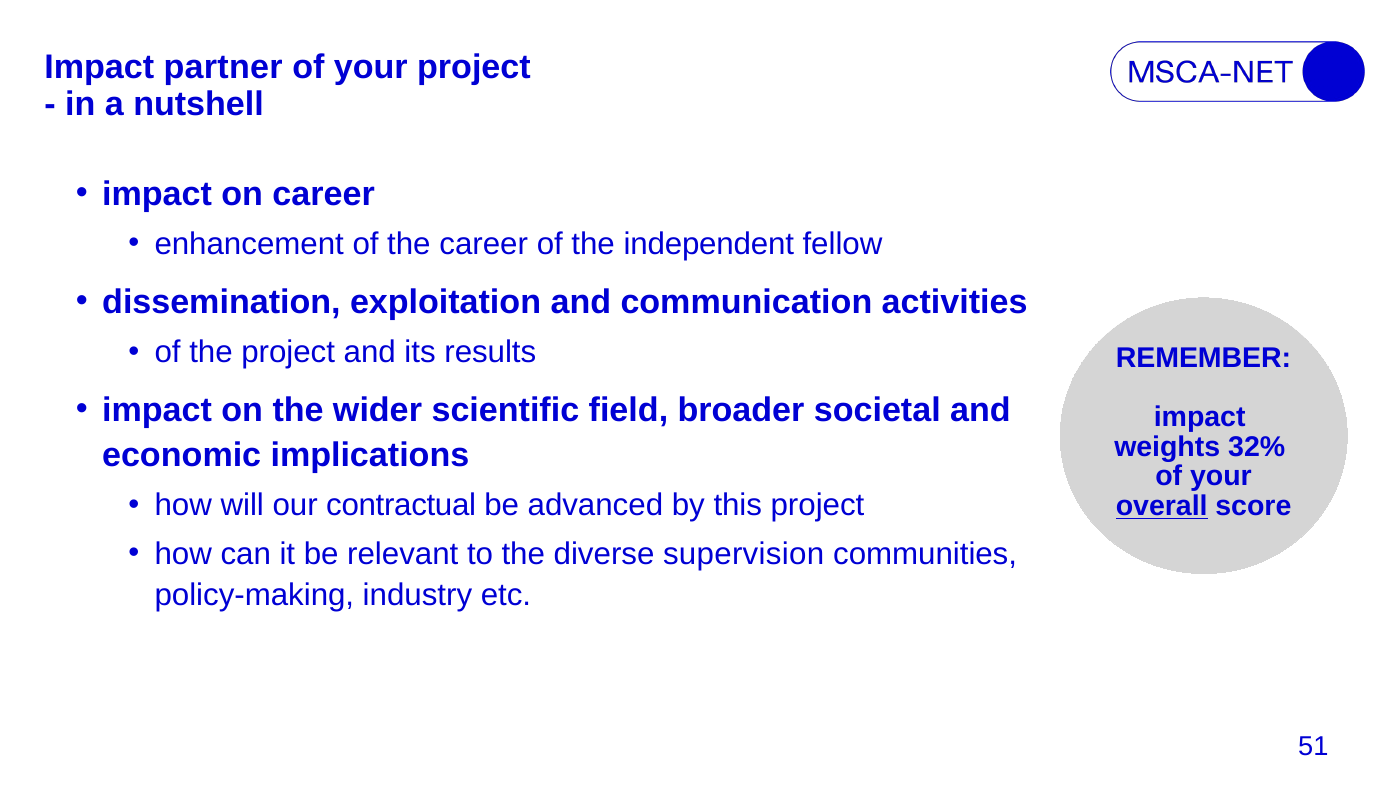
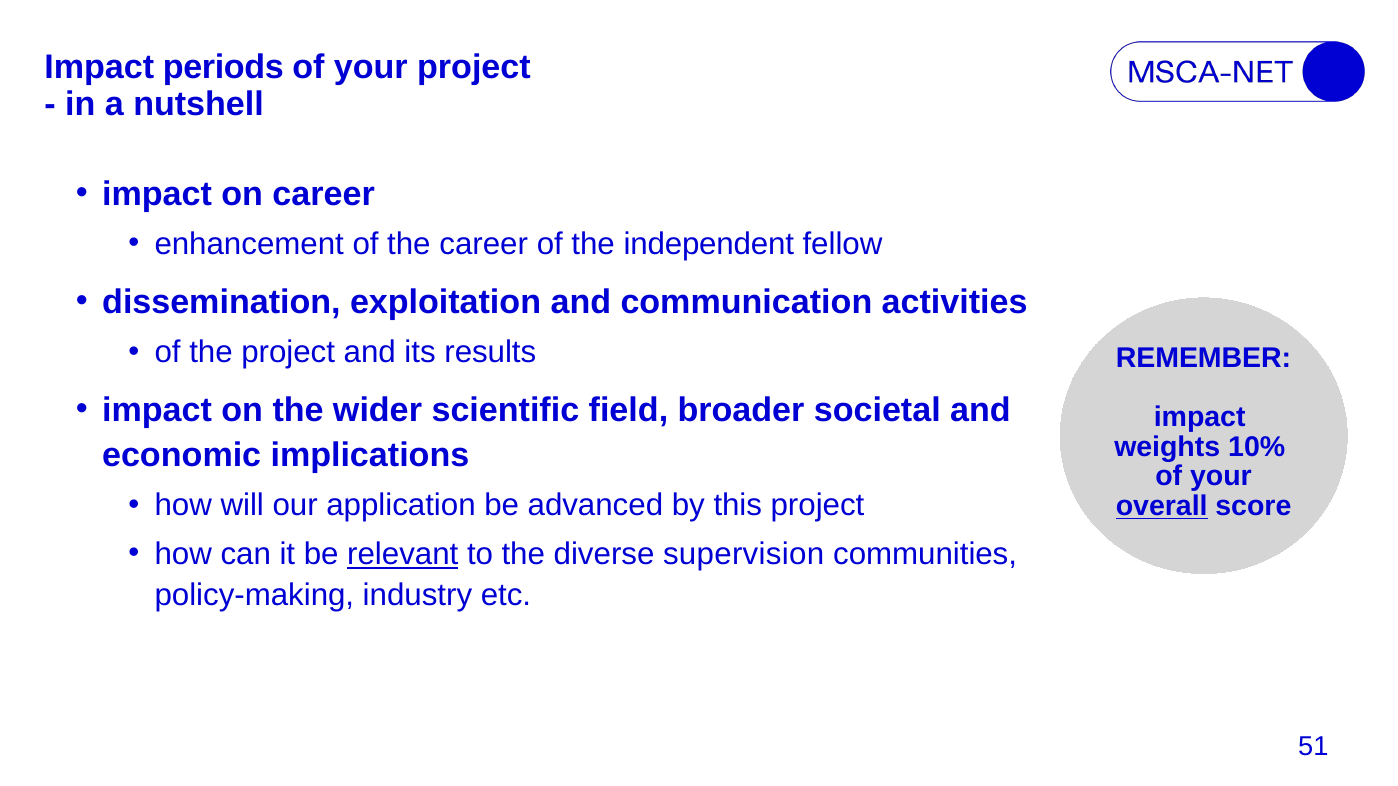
partner: partner -> periods
32%: 32% -> 10%
contractual: contractual -> application
relevant underline: none -> present
